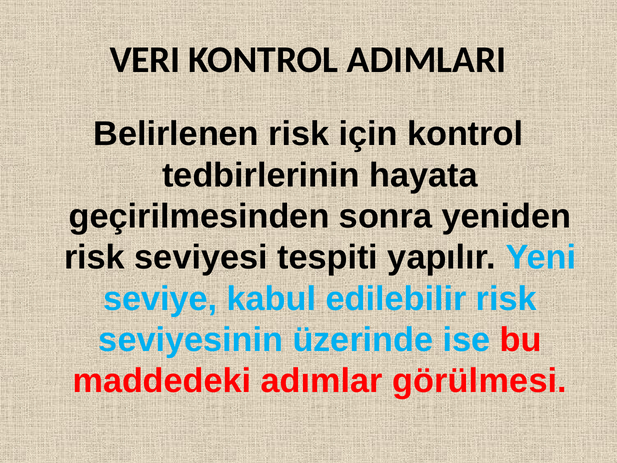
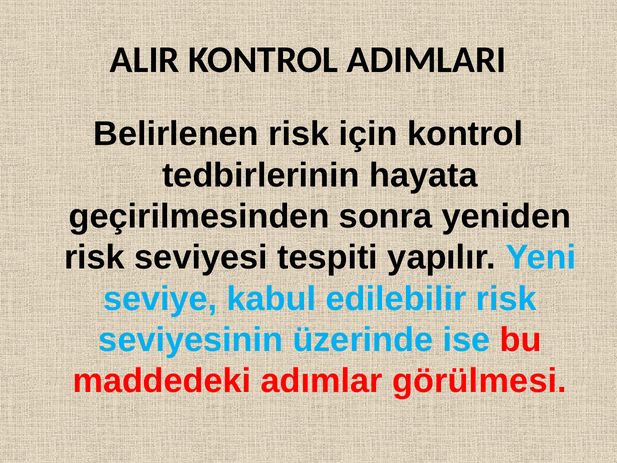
VERI: VERI -> ALIR
